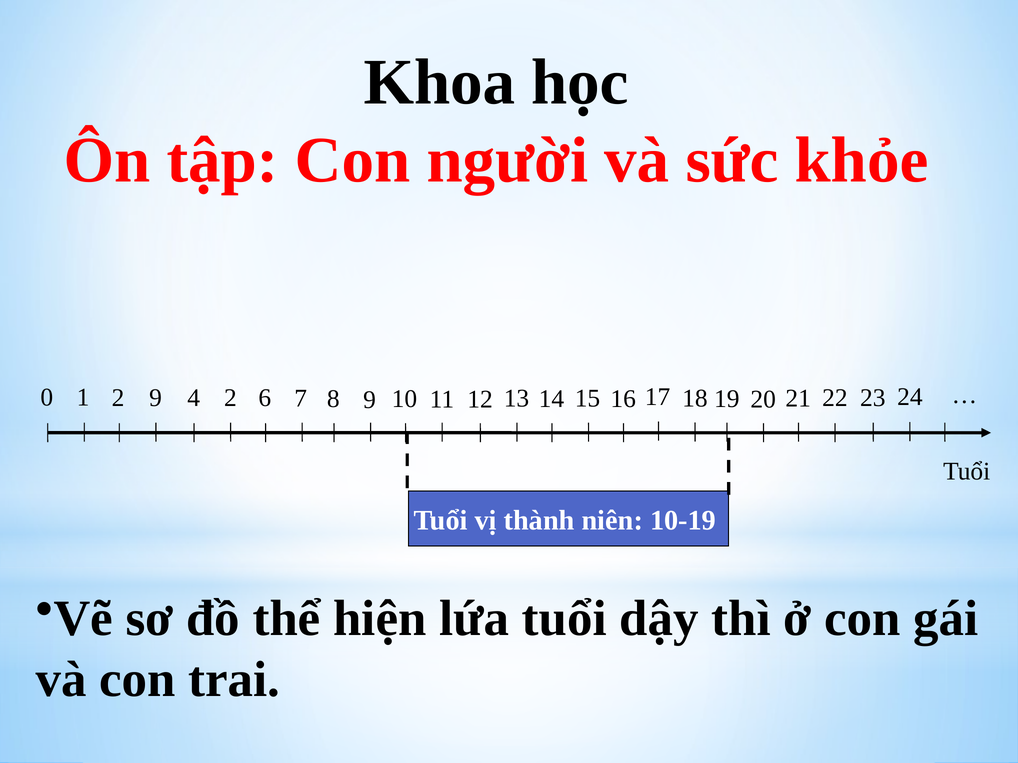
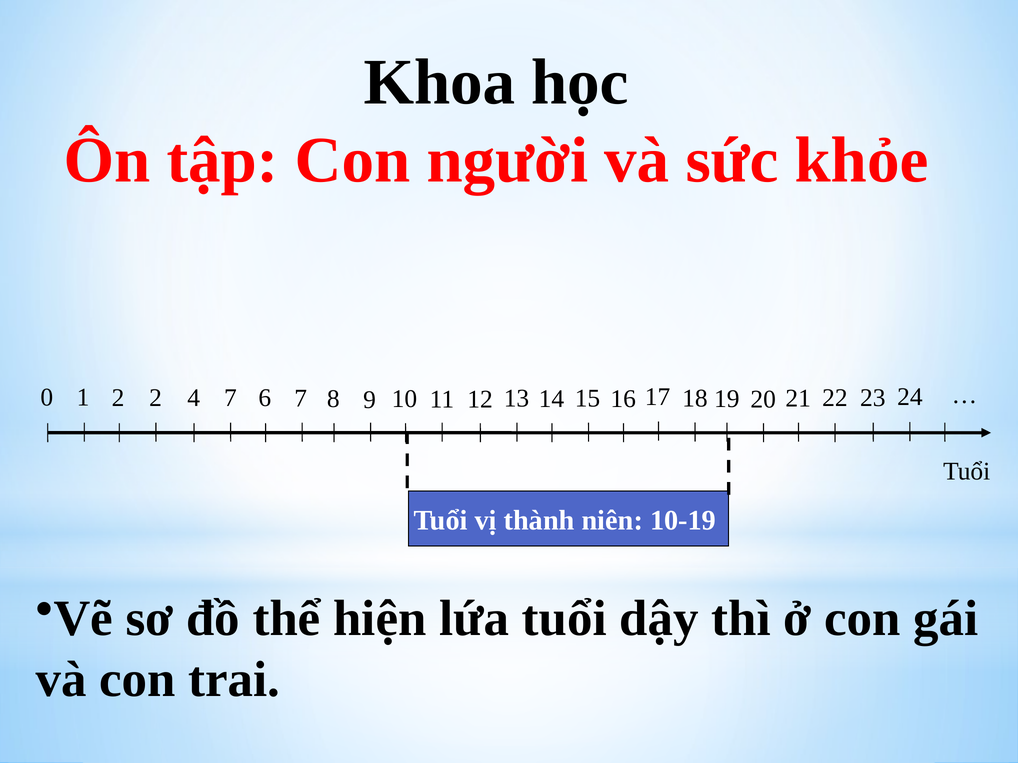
2 9: 9 -> 2
4 2: 2 -> 7
